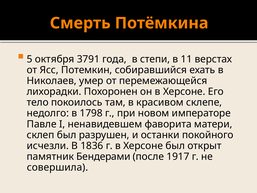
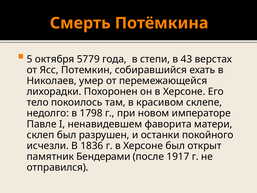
3791: 3791 -> 5779
11: 11 -> 43
совершила: совершила -> отправился
